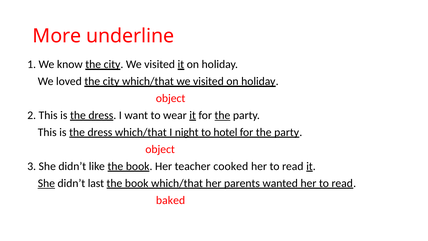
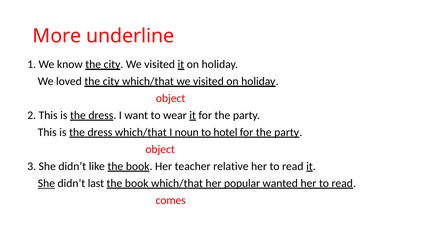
the at (222, 115) underline: present -> none
night: night -> noun
cooked: cooked -> relative
parents: parents -> popular
baked: baked -> comes
